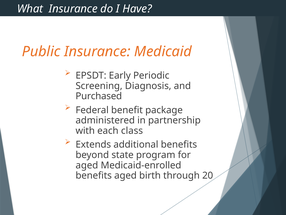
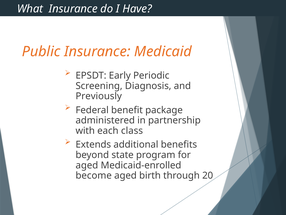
Purchased: Purchased -> Previously
benefits at (94, 175): benefits -> become
